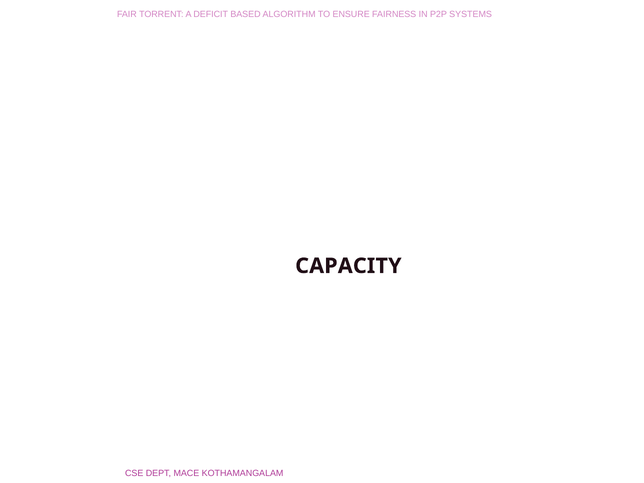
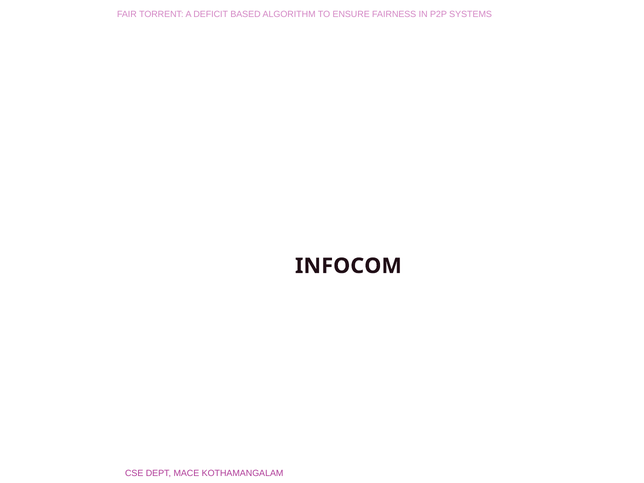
CAPACITY: CAPACITY -> INFOCOM
